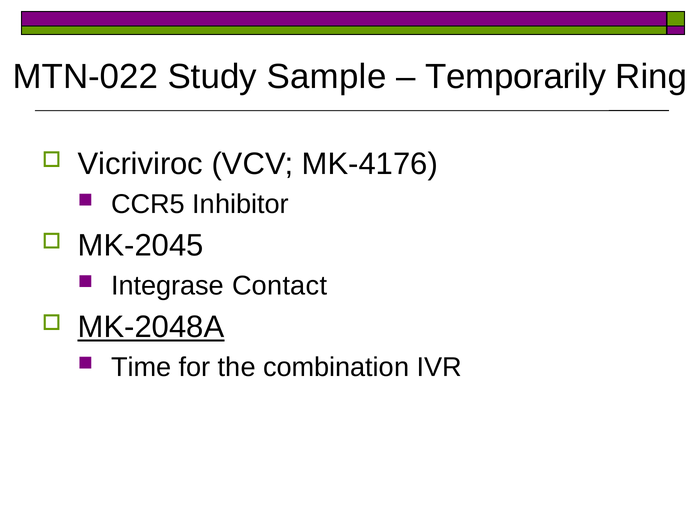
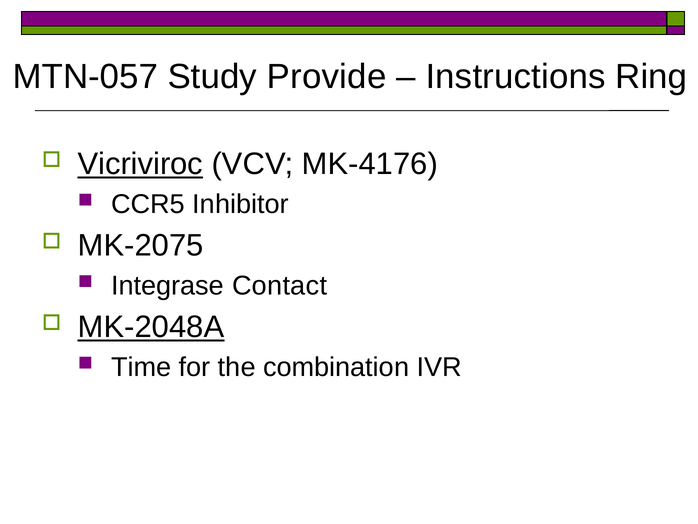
MTN-022: MTN-022 -> MTN-057
Sample: Sample -> Provide
Temporarily: Temporarily -> Instructions
Vicriviroc underline: none -> present
MK-2045: MK-2045 -> MK-2075
